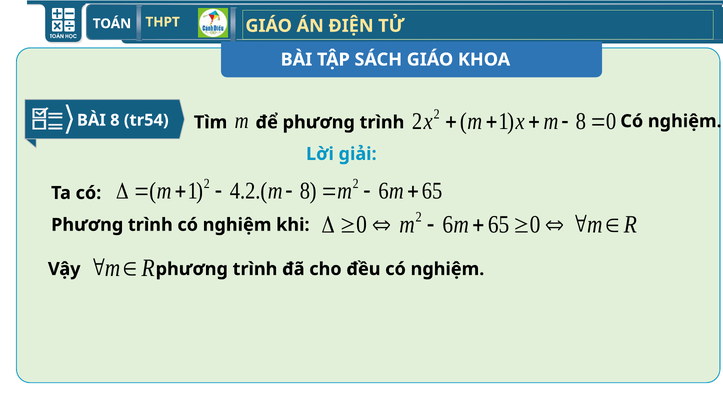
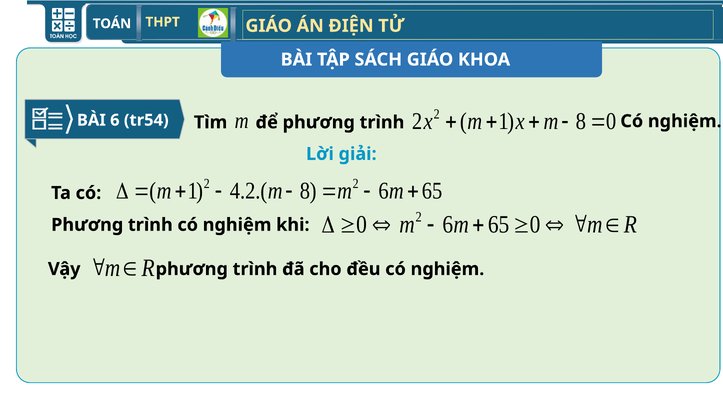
BÀI 8: 8 -> 6
